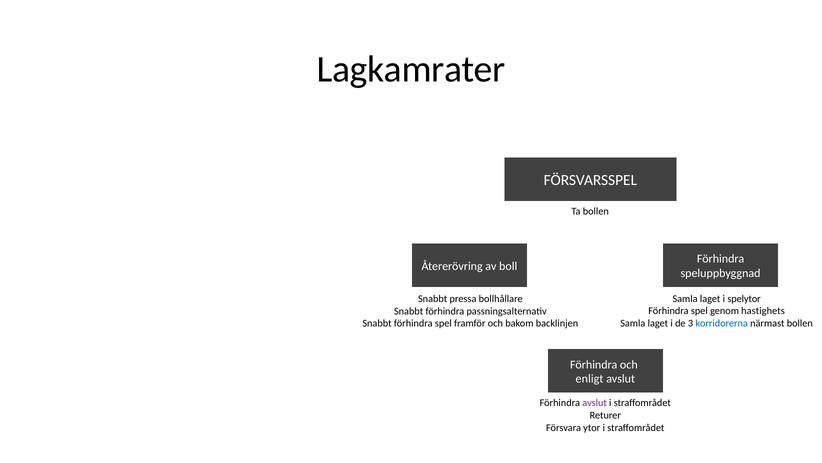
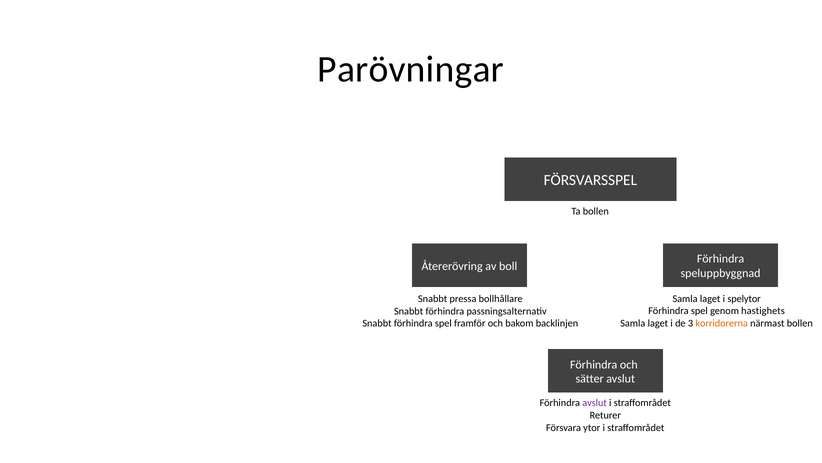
Lagkamrater: Lagkamrater -> Parövningar
korridorerna colour: blue -> orange
enligt: enligt -> sätter
